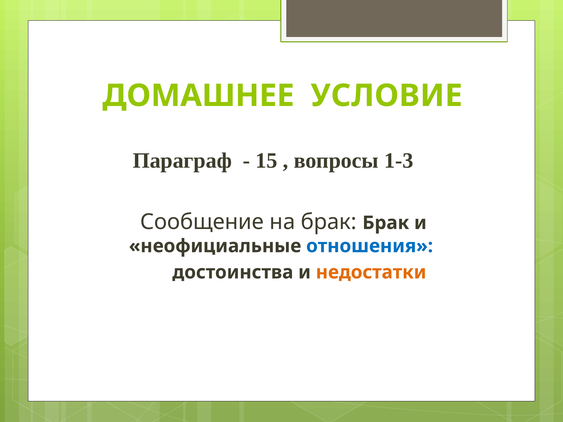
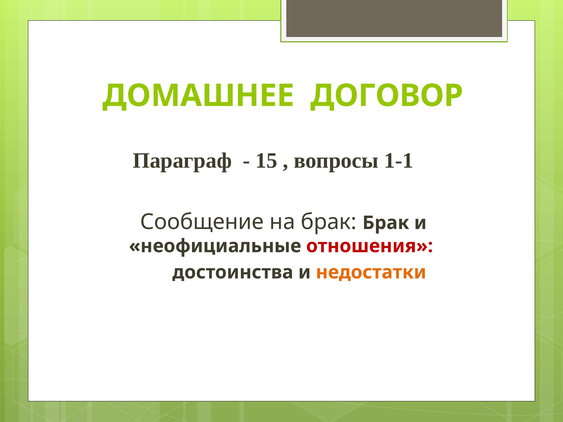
УСЛОВИЕ: УСЛОВИЕ -> ДОГОВОР
1-3: 1-3 -> 1-1
отношения colour: blue -> red
